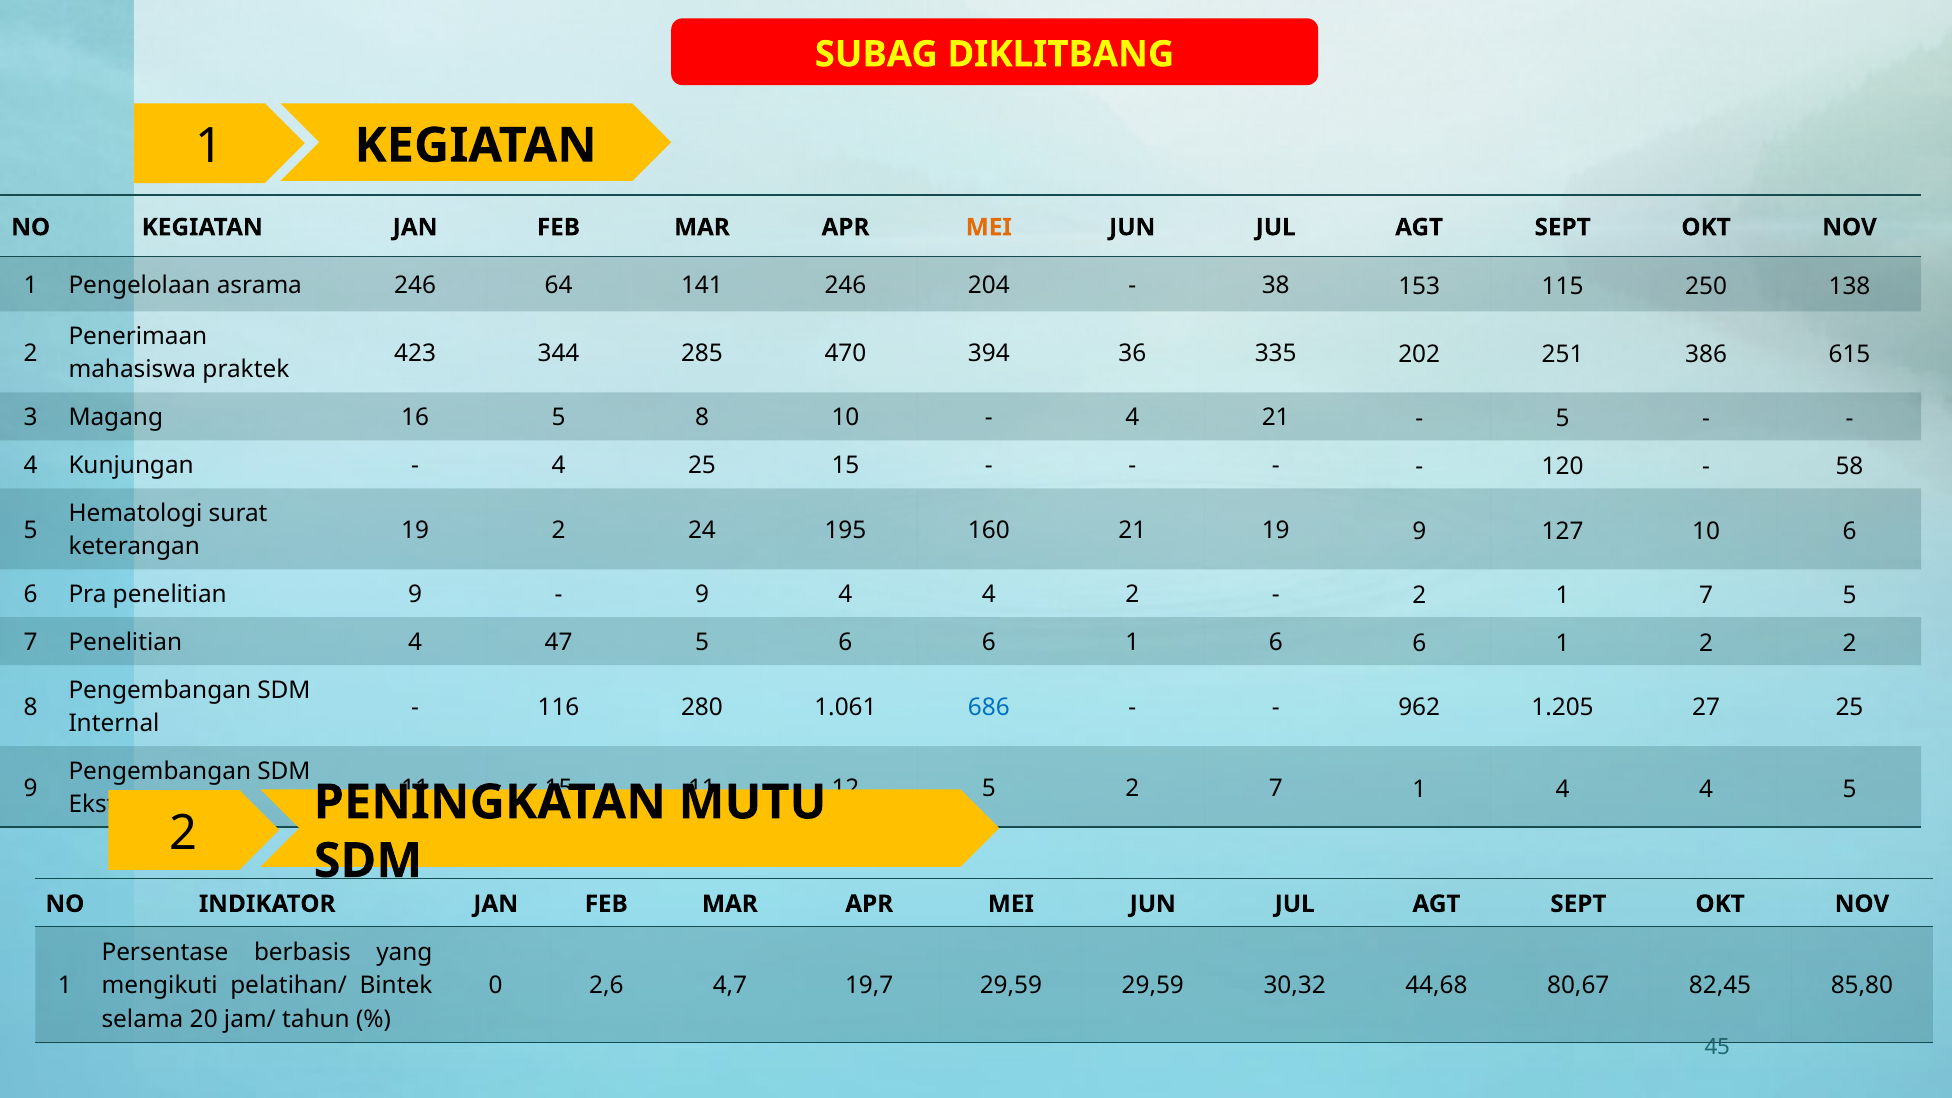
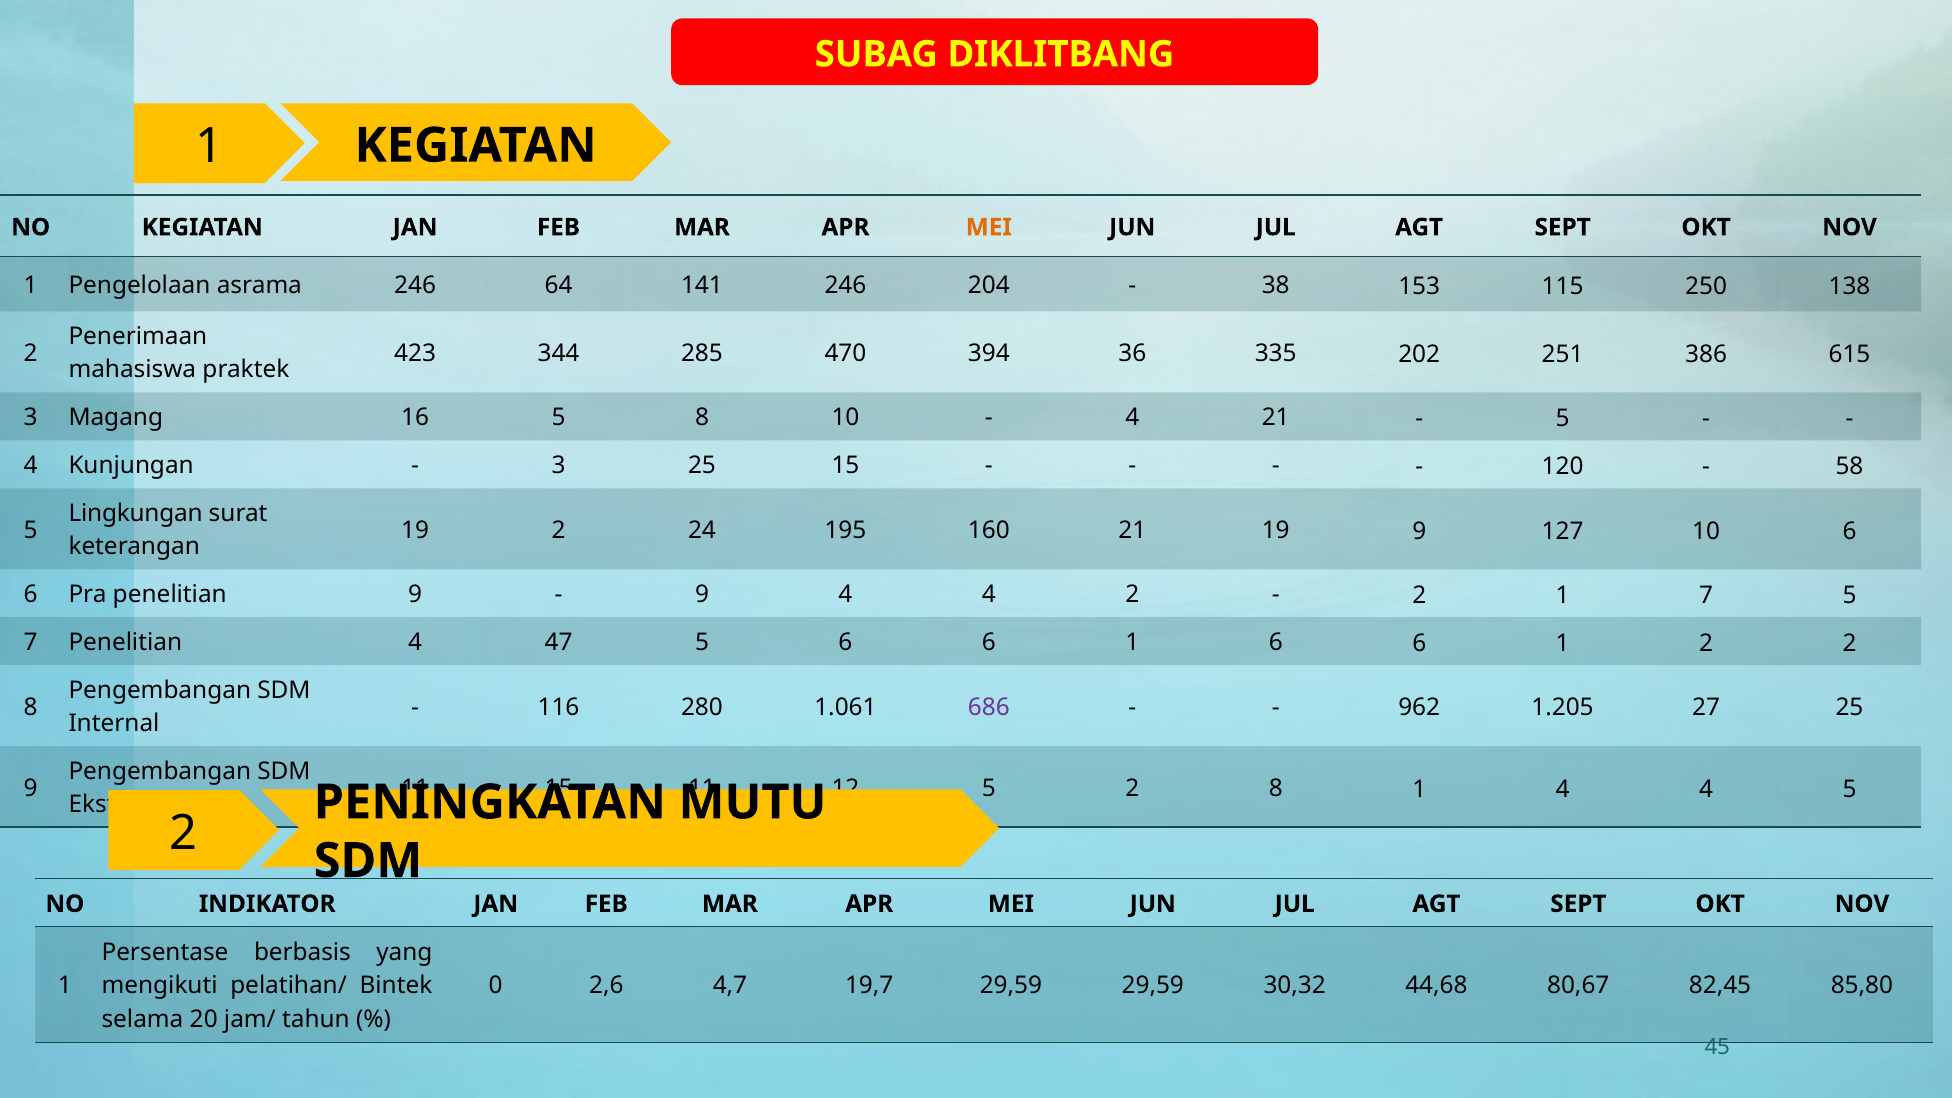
4 at (559, 466): 4 -> 3
Hematologi: Hematologi -> Lingkungan
686 colour: blue -> purple
7 at (1276, 788): 7 -> 8
